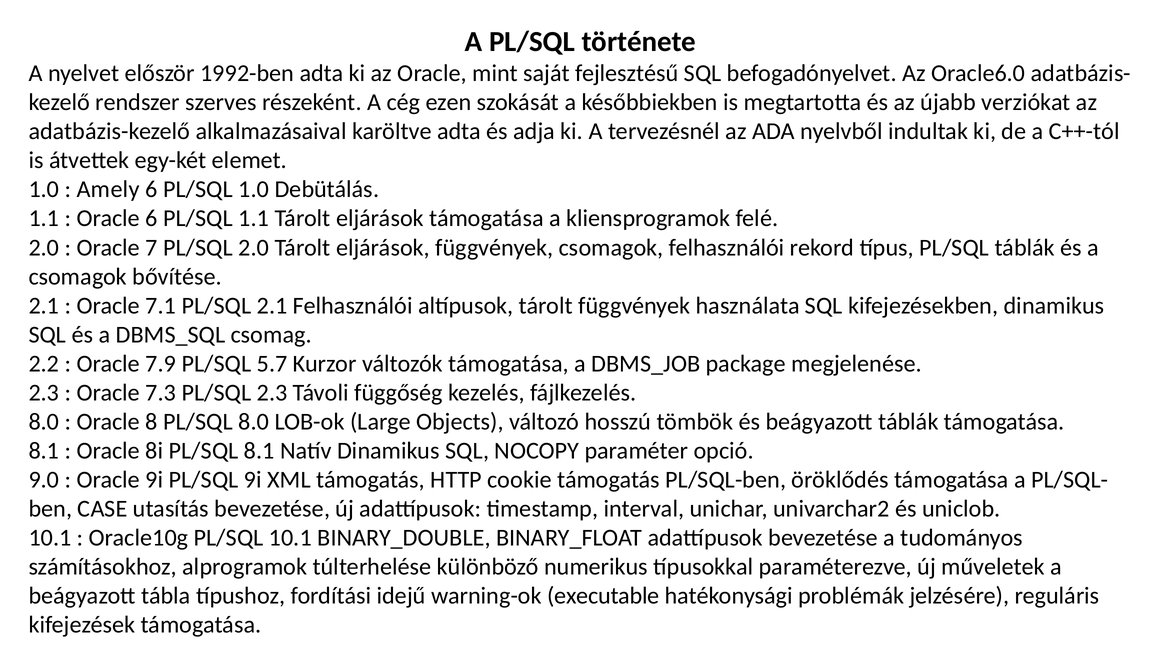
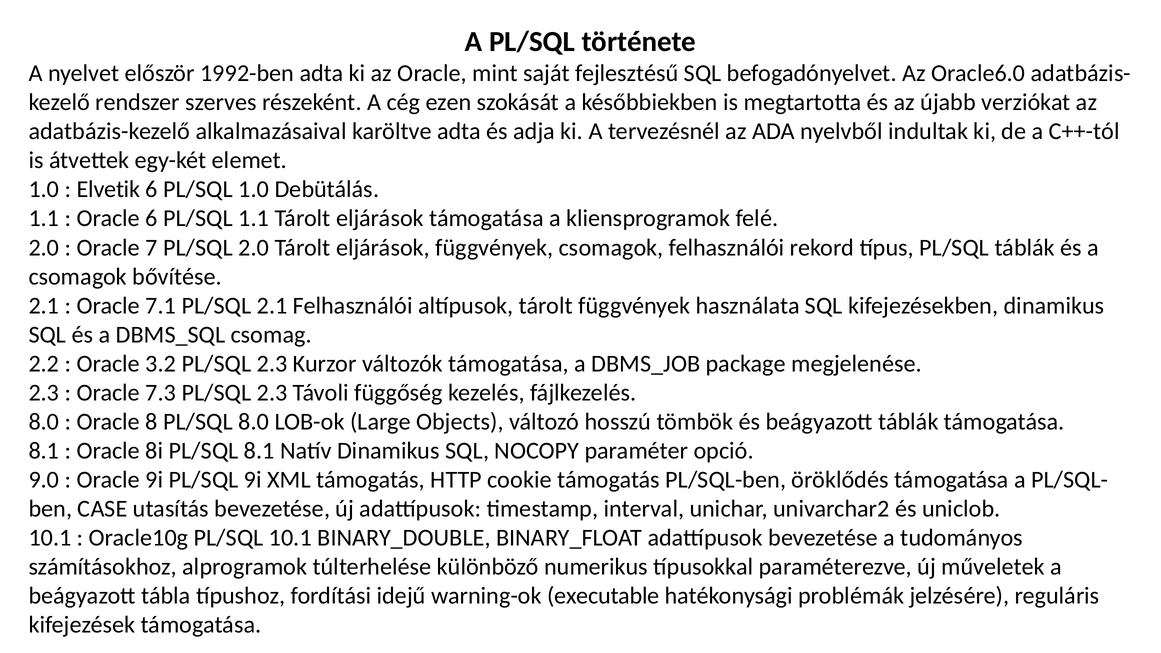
Amely: Amely -> Elvetik
7.9: 7.9 -> 3.2
5.7 at (272, 364): 5.7 -> 2.3
